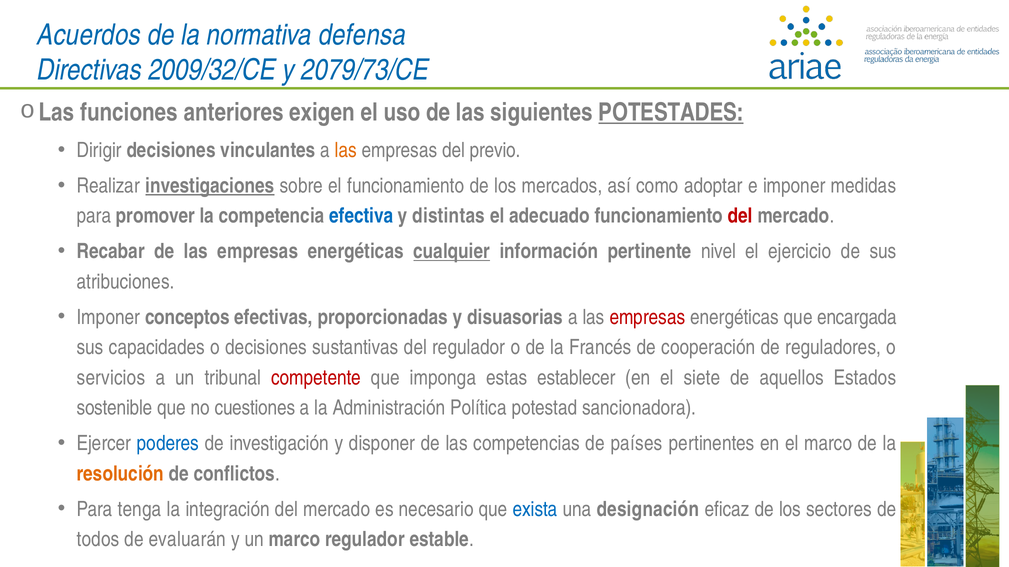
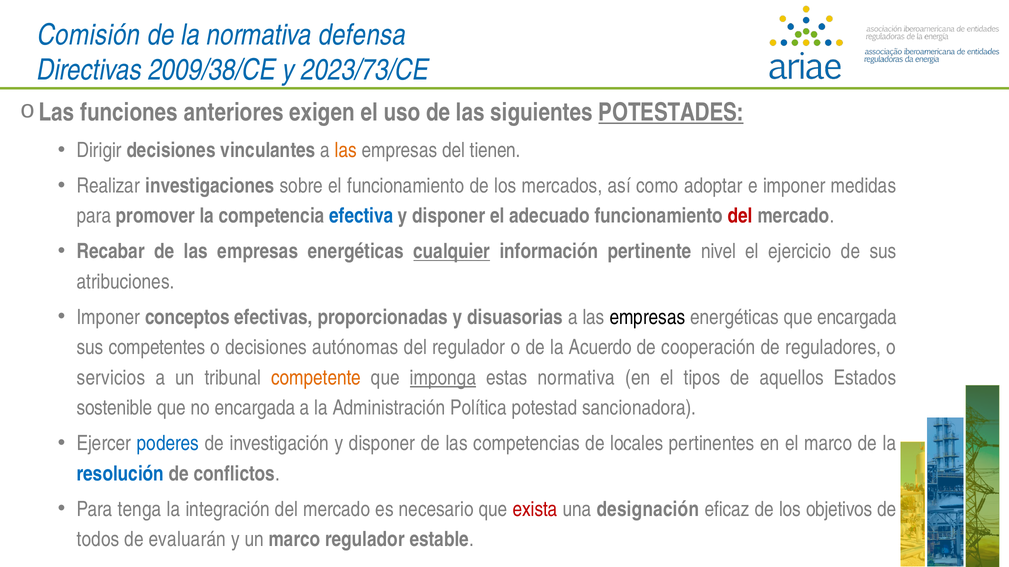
Acuerdos: Acuerdos -> Comisión
2009/32/CE: 2009/32/CE -> 2009/38/CE
2079/73/CE: 2079/73/CE -> 2023/73/CE
previo: previo -> tienen
investigaciones underline: present -> none
distintas at (449, 216): distintas -> disponer
empresas at (647, 318) colour: red -> black
capacidades: capacidades -> competentes
sustantivas: sustantivas -> autónomas
Francés: Francés -> Acuerdo
competente colour: red -> orange
imponga underline: none -> present
estas establecer: establecer -> normativa
siete: siete -> tipos
no cuestiones: cuestiones -> encargada
países: países -> locales
resolución colour: orange -> blue
exista colour: blue -> red
sectores: sectores -> objetivos
